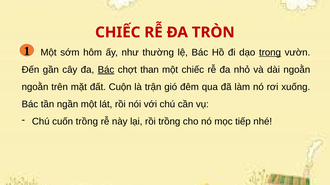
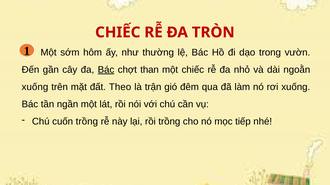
trong underline: present -> none
ngoằn at (35, 87): ngoằn -> xuống
Cuộn: Cuộn -> Theo
